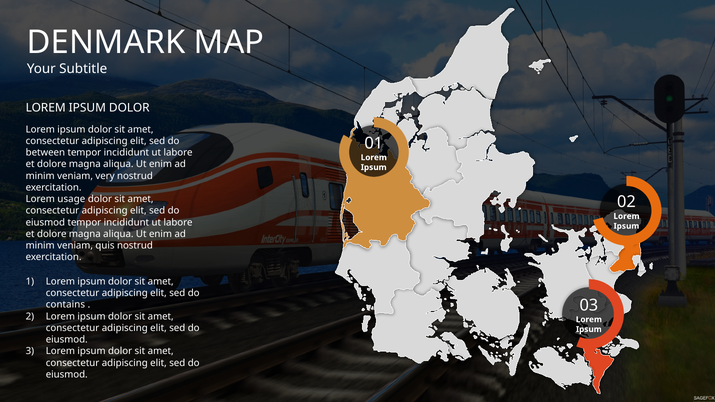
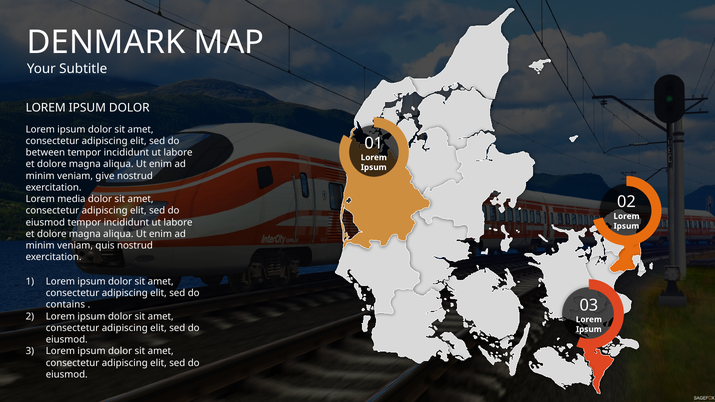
very: very -> give
usage: usage -> media
